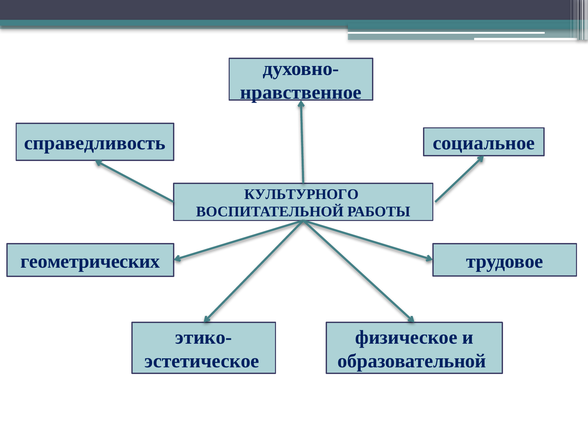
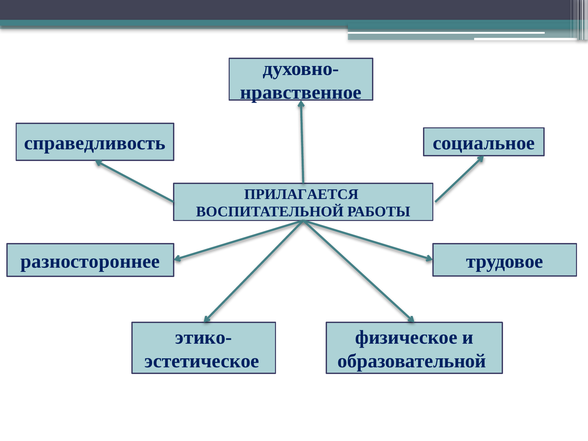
КУЛЬТУРНОГО: КУЛЬТУРНОГО -> ПРИЛАГАЕТСЯ
геометрических: геометрических -> разностороннее
